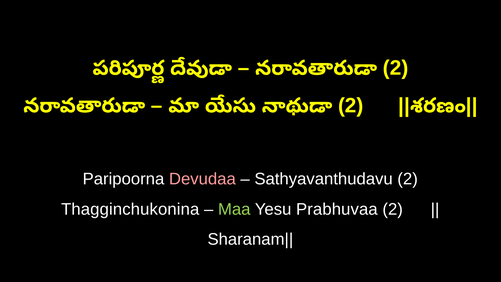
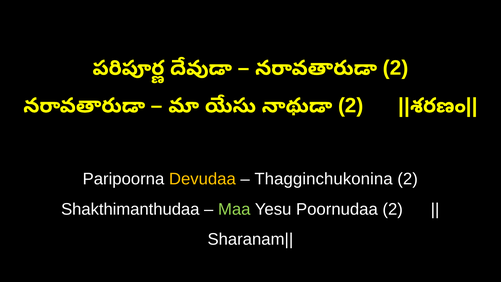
Devudaa colour: pink -> yellow
Sathyavanthudavu: Sathyavanthudavu -> Thagginchukonina
Thagginchukonina: Thagginchukonina -> Shakthimanthudaa
Prabhuvaa: Prabhuvaa -> Poornudaa
